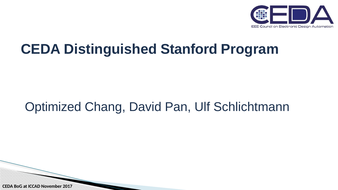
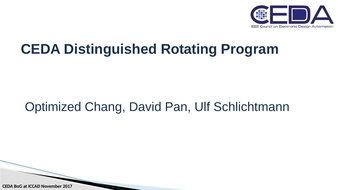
Stanford: Stanford -> Rotating
